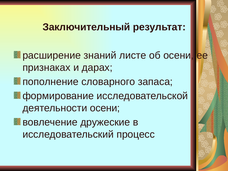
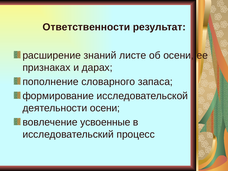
Заключительный: Заключительный -> Ответственности
дружеские: дружеские -> усвоенные
